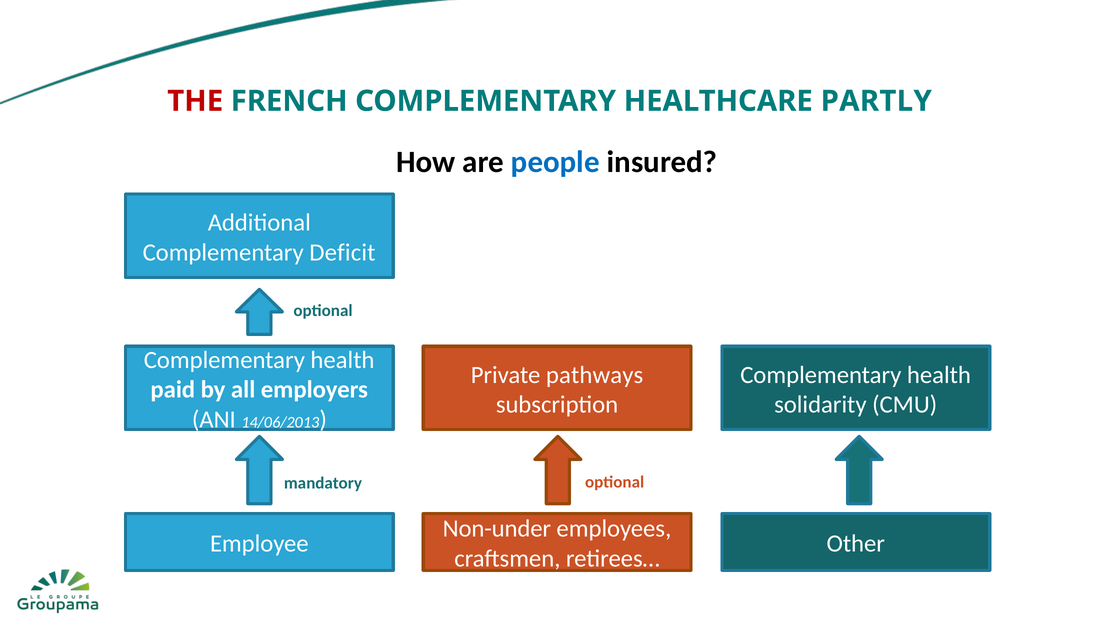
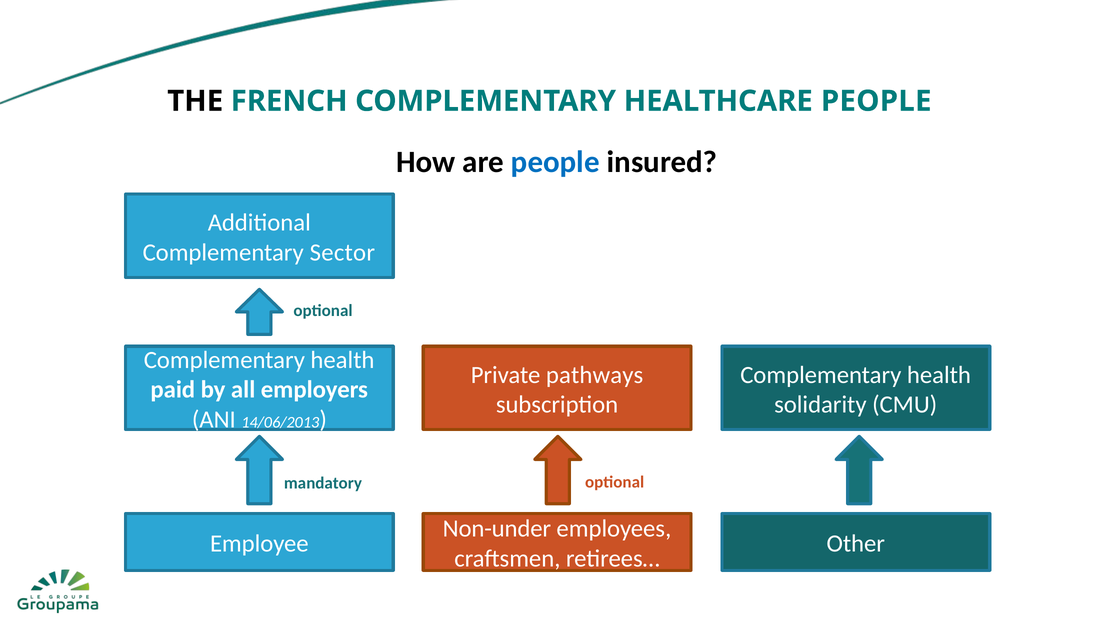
THE colour: red -> black
HEALTHCARE PARTLY: PARTLY -> PEOPLE
Deficit: Deficit -> Sector
